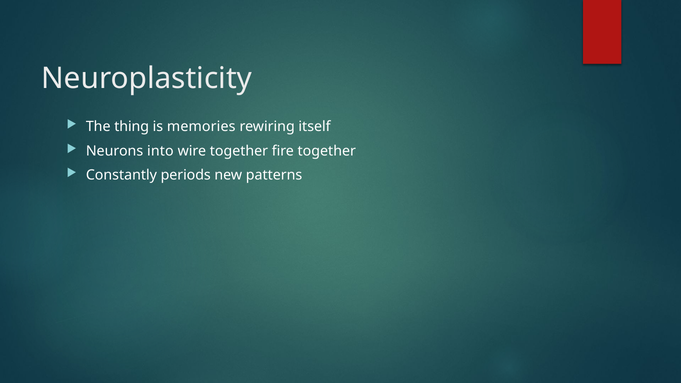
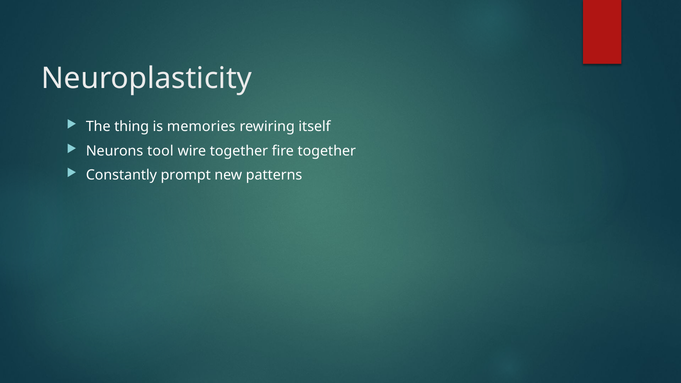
into: into -> tool
periods: periods -> prompt
